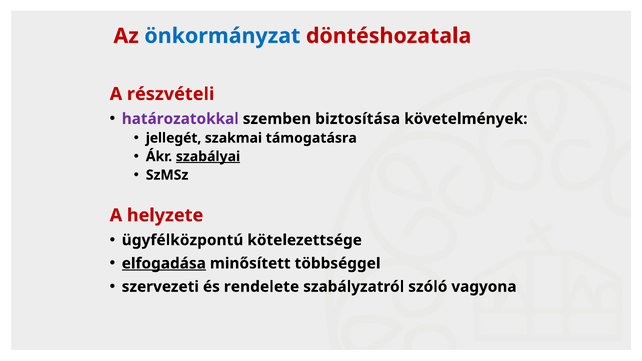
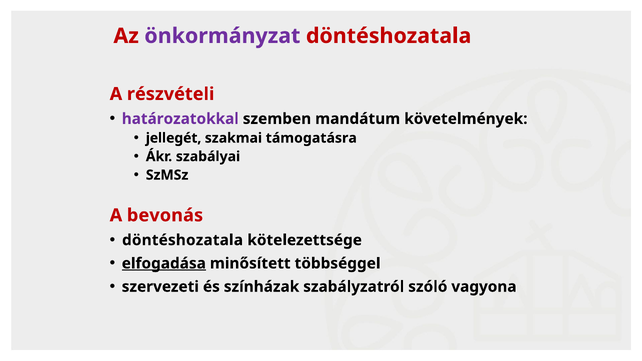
önkormányzat colour: blue -> purple
biztosítása: biztosítása -> mandátum
szabályai underline: present -> none
helyzete: helyzete -> bevonás
ügyfélközpontú at (183, 240): ügyfélközpontú -> döntéshozatala
rendelete: rendelete -> színházak
